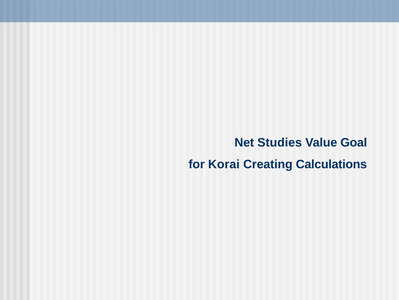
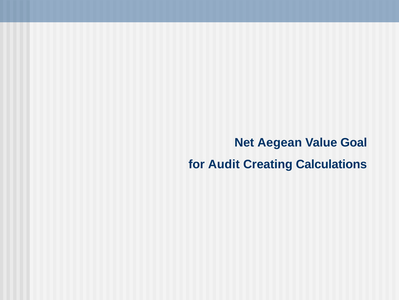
Studies: Studies -> Aegean
Korai: Korai -> Audit
